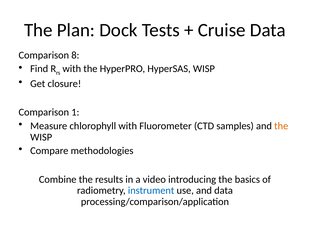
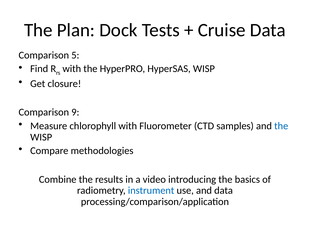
8: 8 -> 5
1: 1 -> 9
the at (281, 126) colour: orange -> blue
